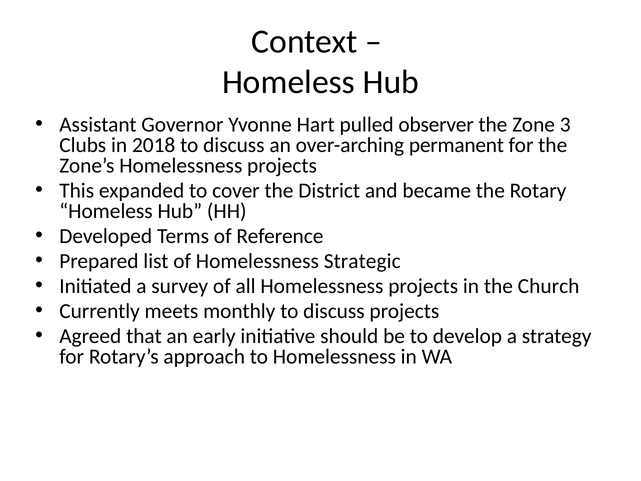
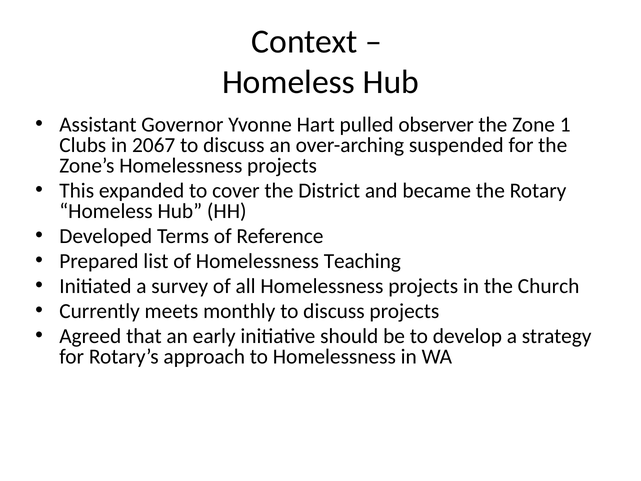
3: 3 -> 1
2018: 2018 -> 2067
permanent: permanent -> suspended
Strategic: Strategic -> Teaching
